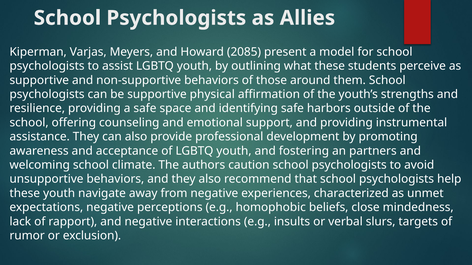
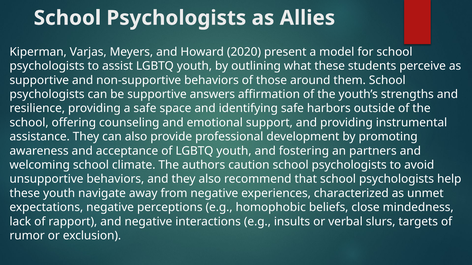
2085: 2085 -> 2020
physical: physical -> answers
